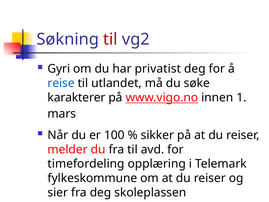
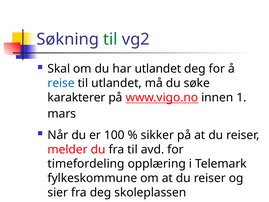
til at (110, 39) colour: red -> green
Gyri: Gyri -> Skal
har privatist: privatist -> utlandet
